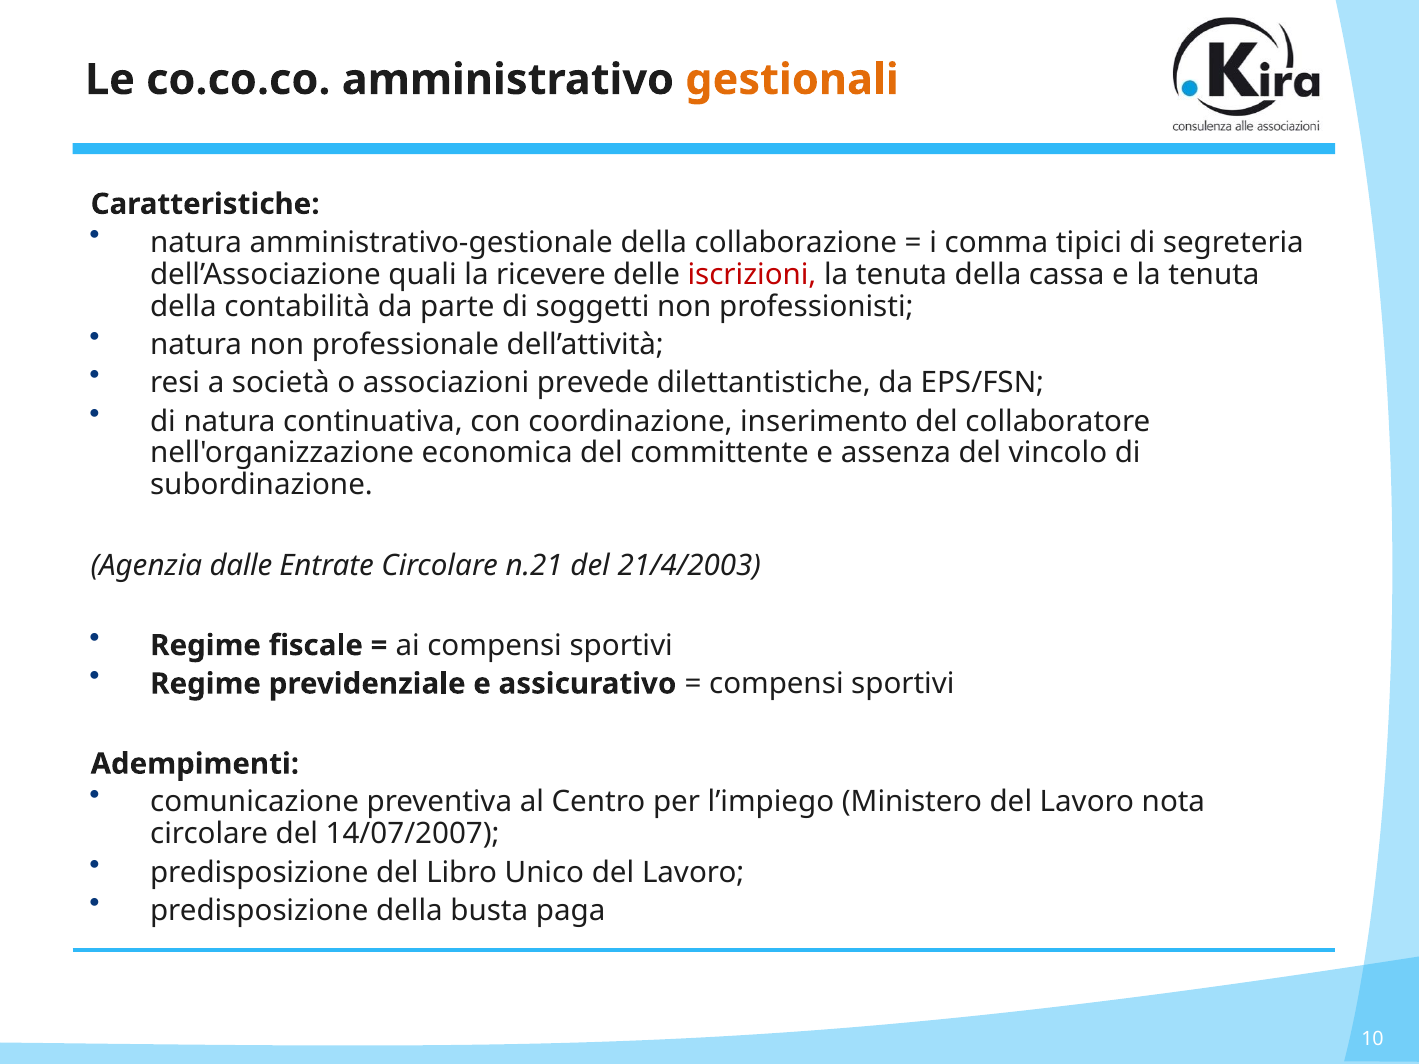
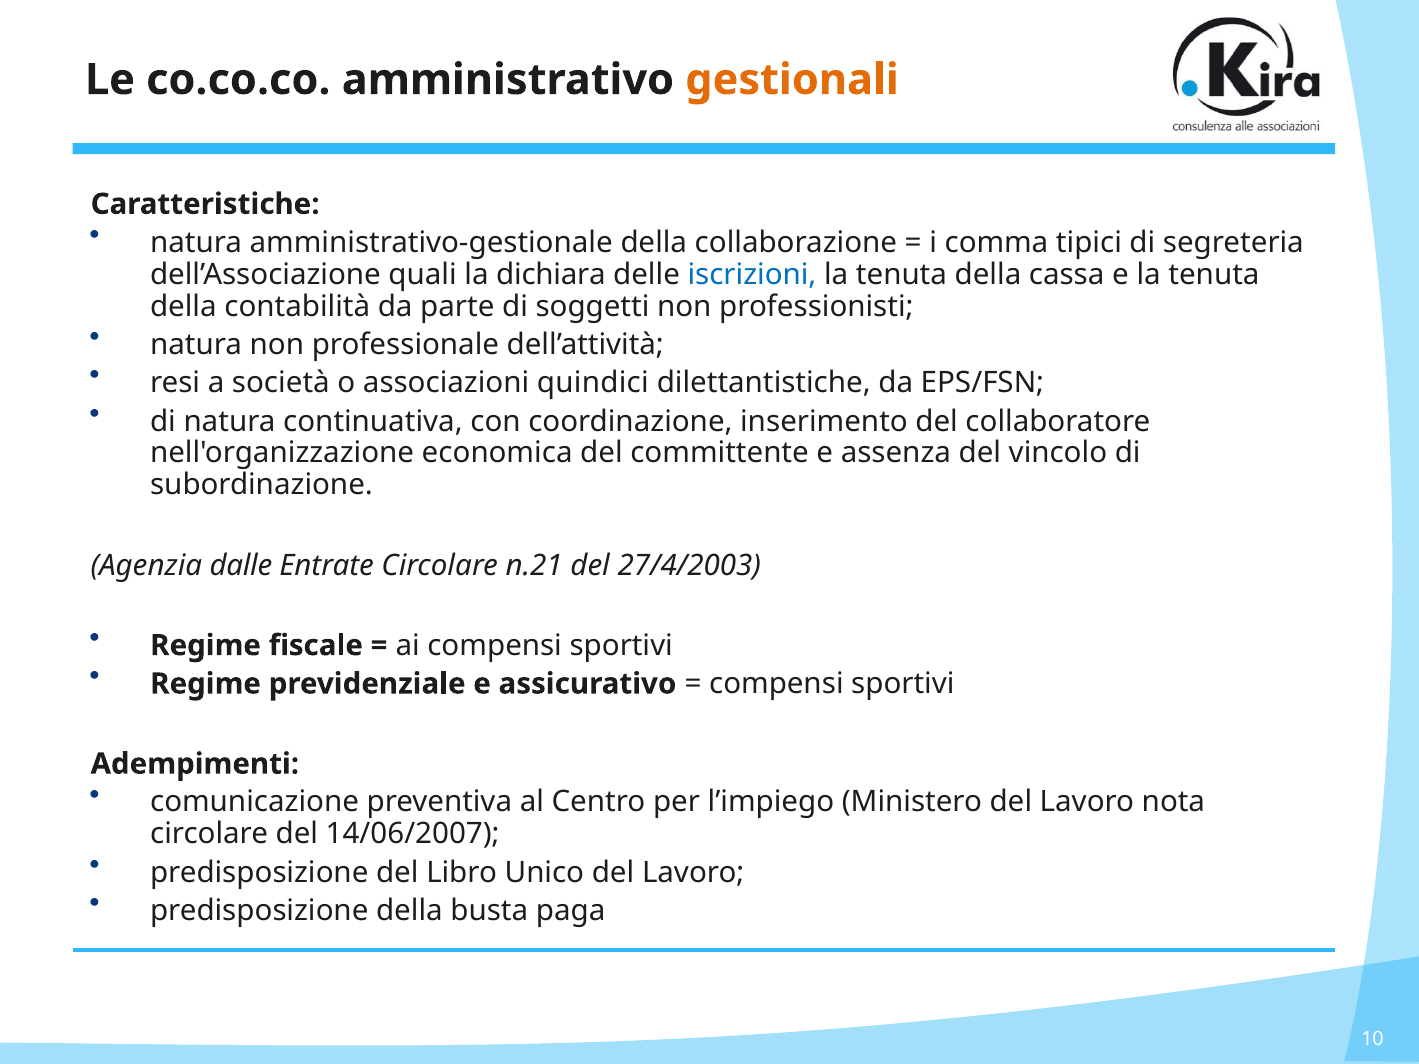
ricevere: ricevere -> dichiara
iscrizioni colour: red -> blue
prevede: prevede -> quindici
21/4/2003: 21/4/2003 -> 27/4/2003
14/07/2007: 14/07/2007 -> 14/06/2007
